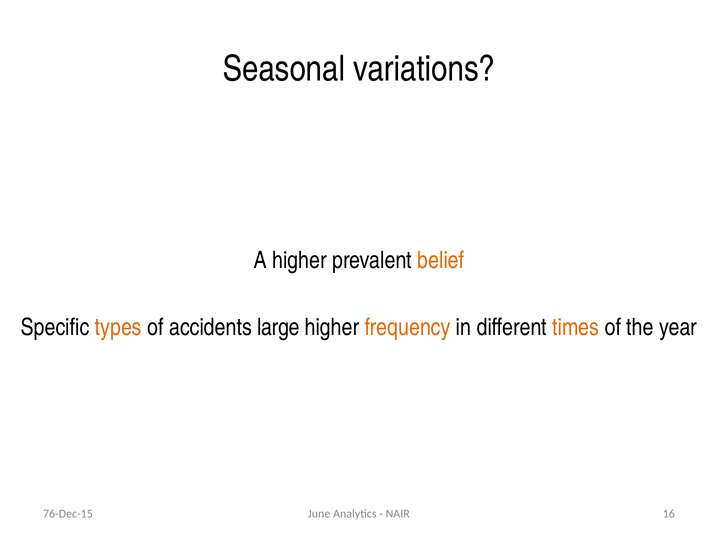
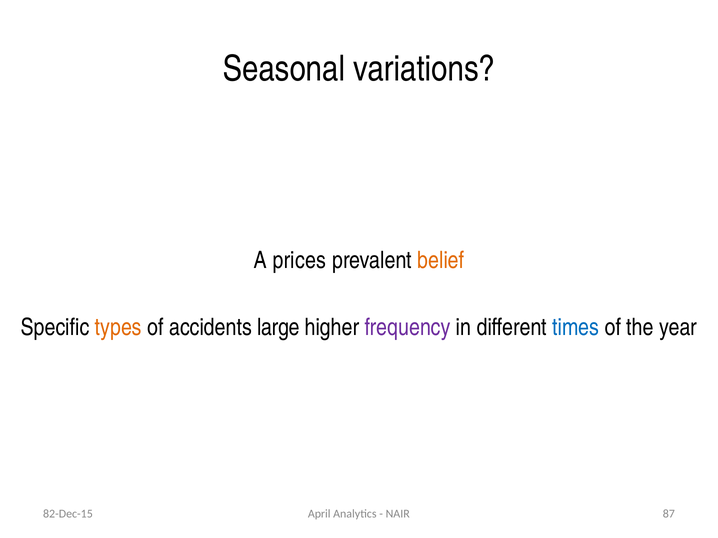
A higher: higher -> prices
frequency colour: orange -> purple
times colour: orange -> blue
June: June -> April
16: 16 -> 87
76-Dec-15: 76-Dec-15 -> 82-Dec-15
